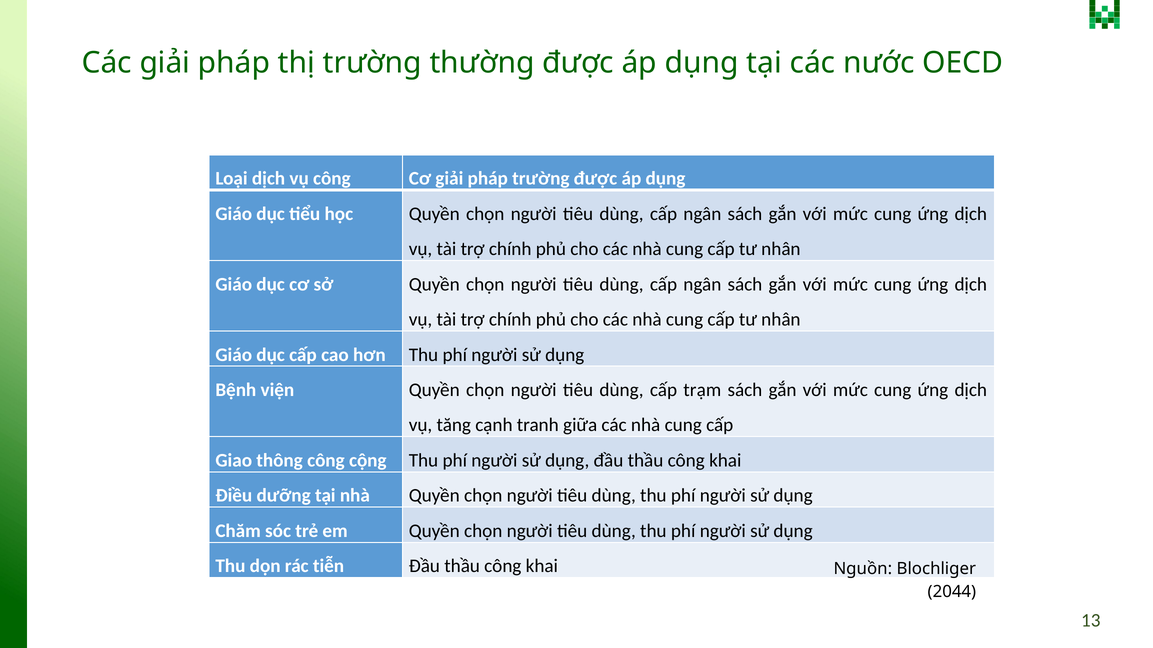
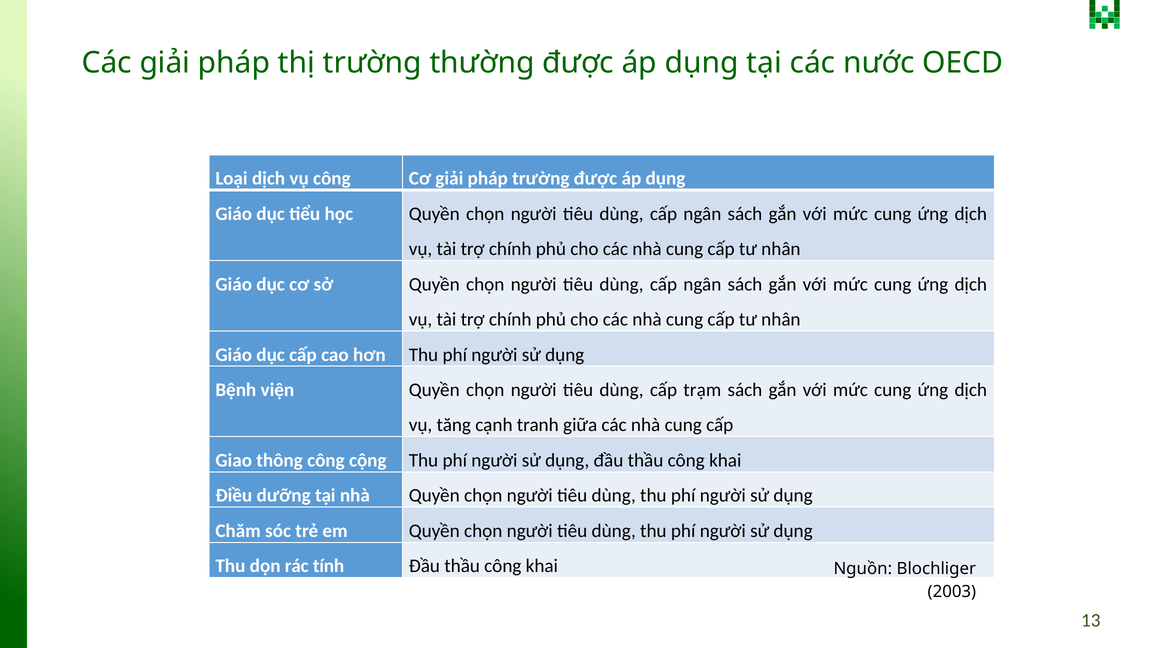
tiễn: tiễn -> tính
2044: 2044 -> 2003
